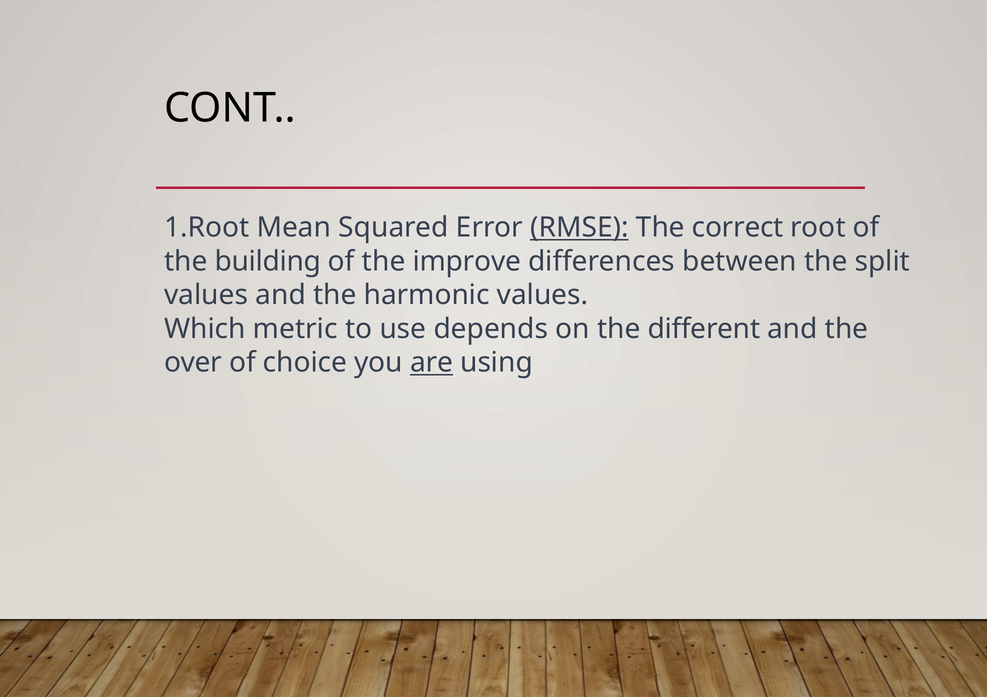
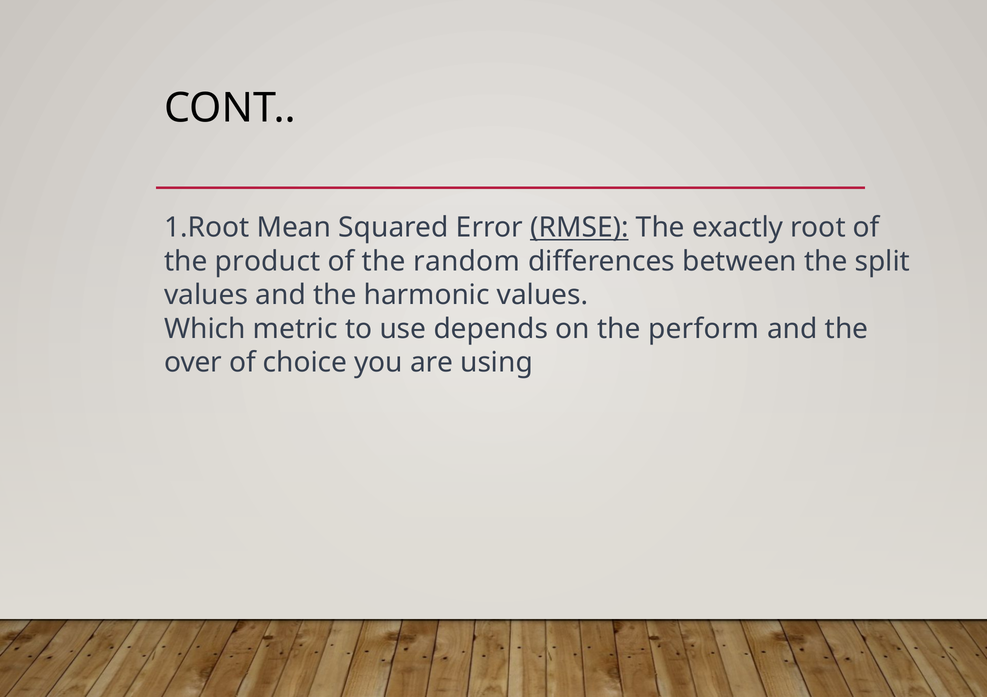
correct: correct -> exactly
building: building -> product
improve: improve -> random
different: different -> perform
are underline: present -> none
